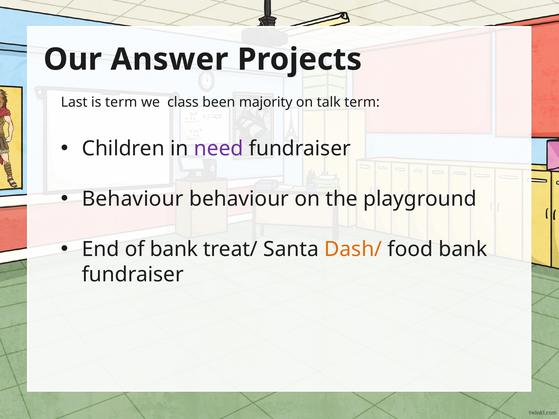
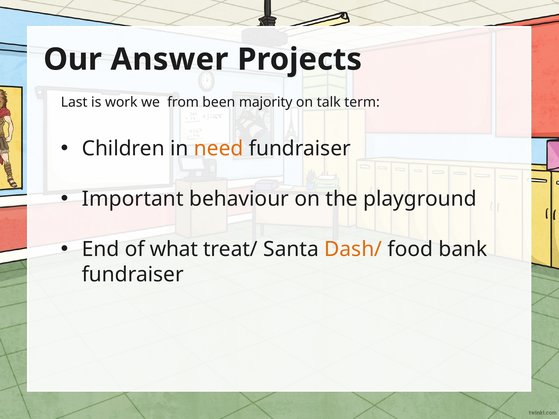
is term: term -> work
class: class -> from
need colour: purple -> orange
Behaviour at (133, 199): Behaviour -> Important
of bank: bank -> what
